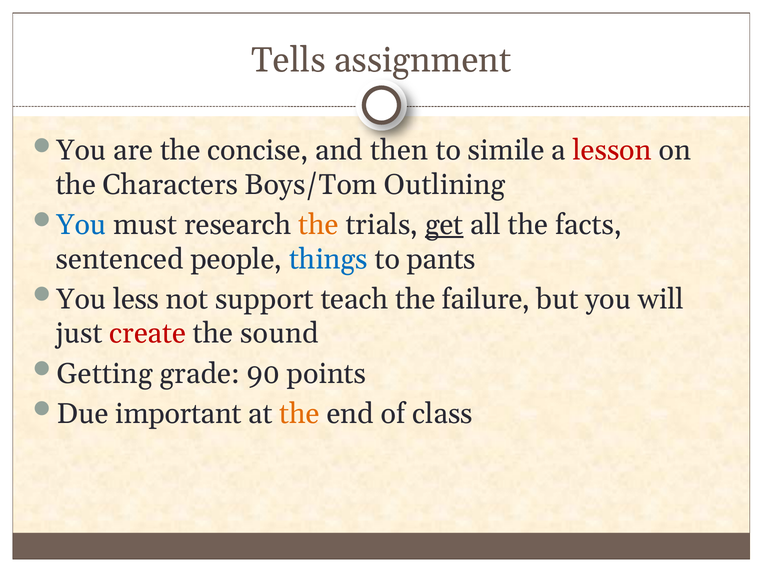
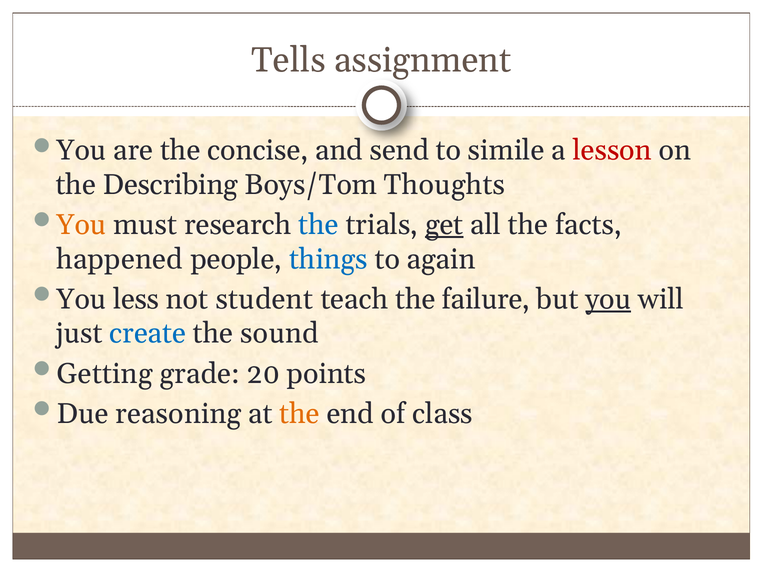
then: then -> send
Characters: Characters -> Describing
Outlining: Outlining -> Thoughts
You at (82, 225) colour: blue -> orange
the at (319, 225) colour: orange -> blue
sentenced: sentenced -> happened
pants: pants -> again
support: support -> student
you at (608, 299) underline: none -> present
create colour: red -> blue
90: 90 -> 20
important: important -> reasoning
